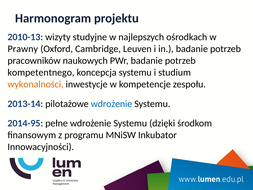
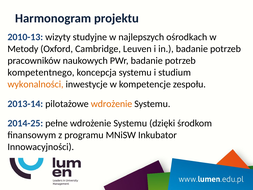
Prawny: Prawny -> Metody
wdrożenie at (111, 104) colour: blue -> orange
2014-95: 2014-95 -> 2014-25
